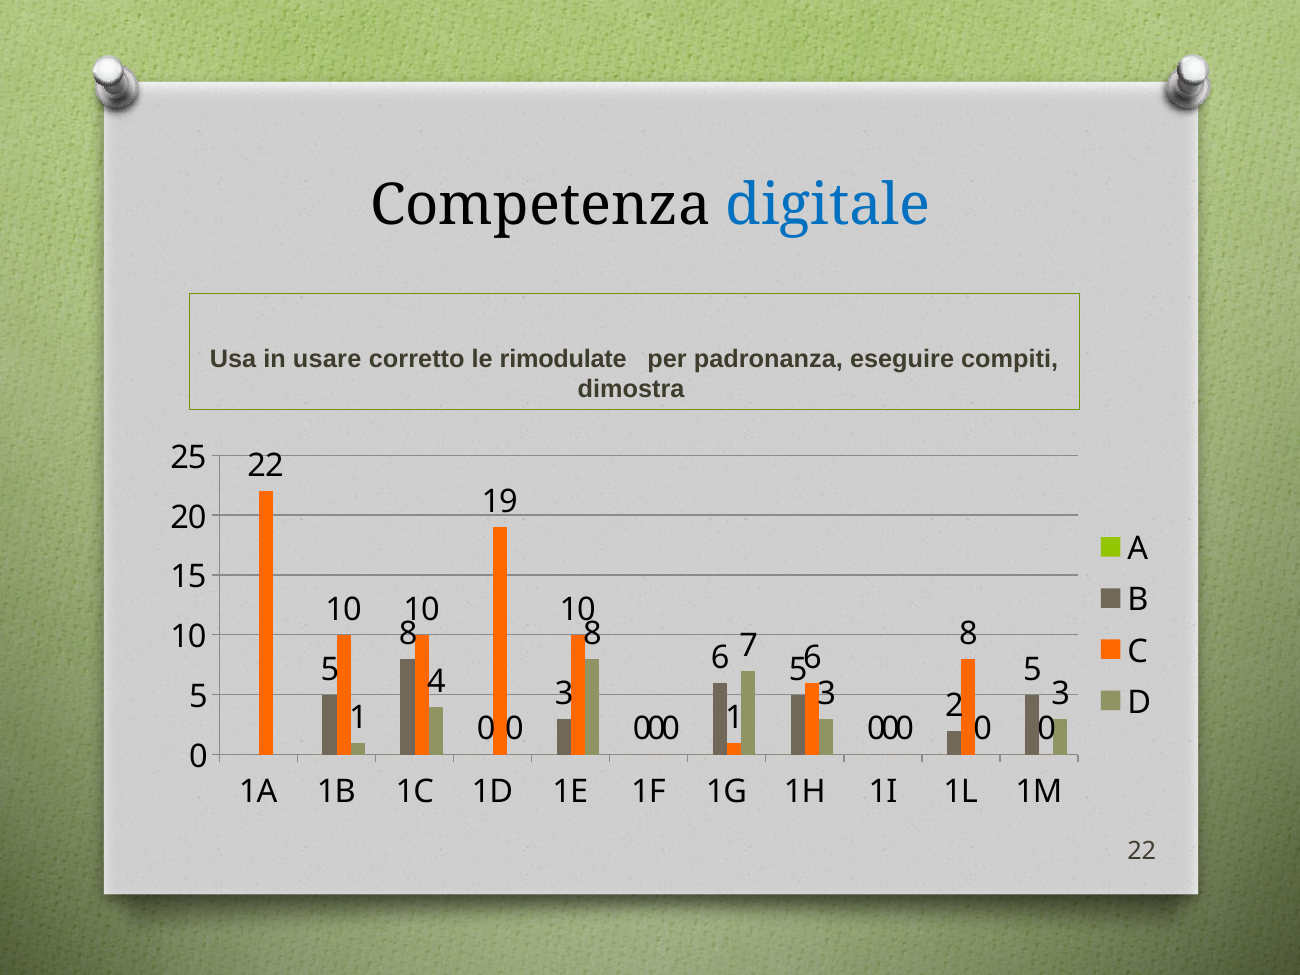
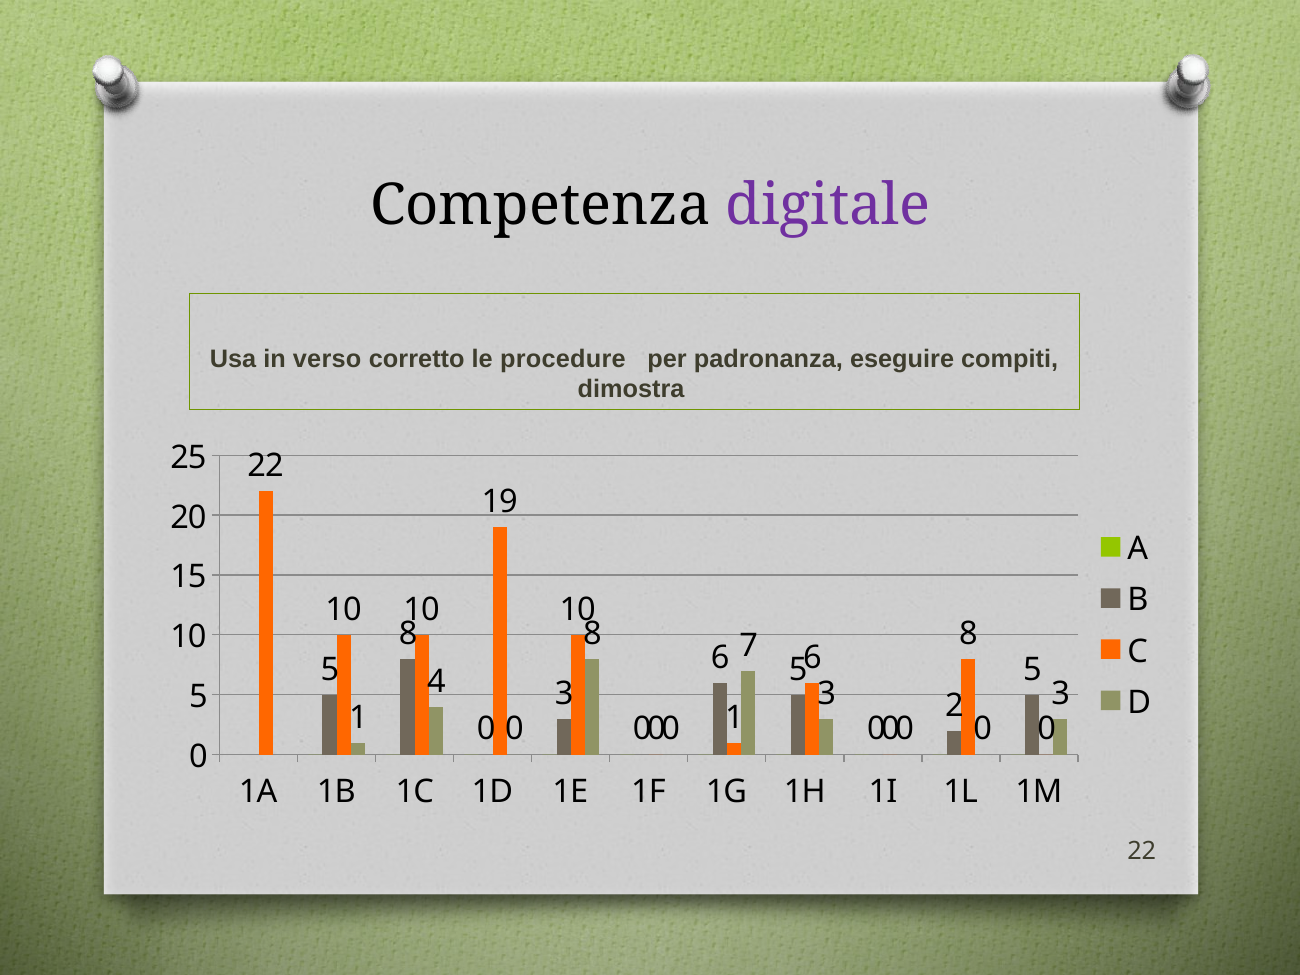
digitale colour: blue -> purple
usare: usare -> verso
rimodulate: rimodulate -> procedure
